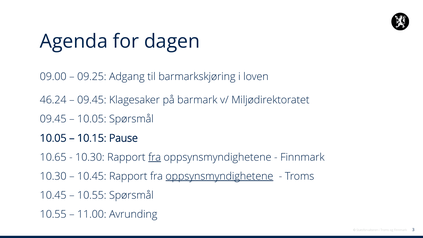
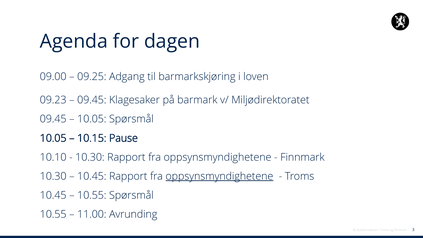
46.24: 46.24 -> 09.23
10.65: 10.65 -> 10.10
fra at (155, 157) underline: present -> none
